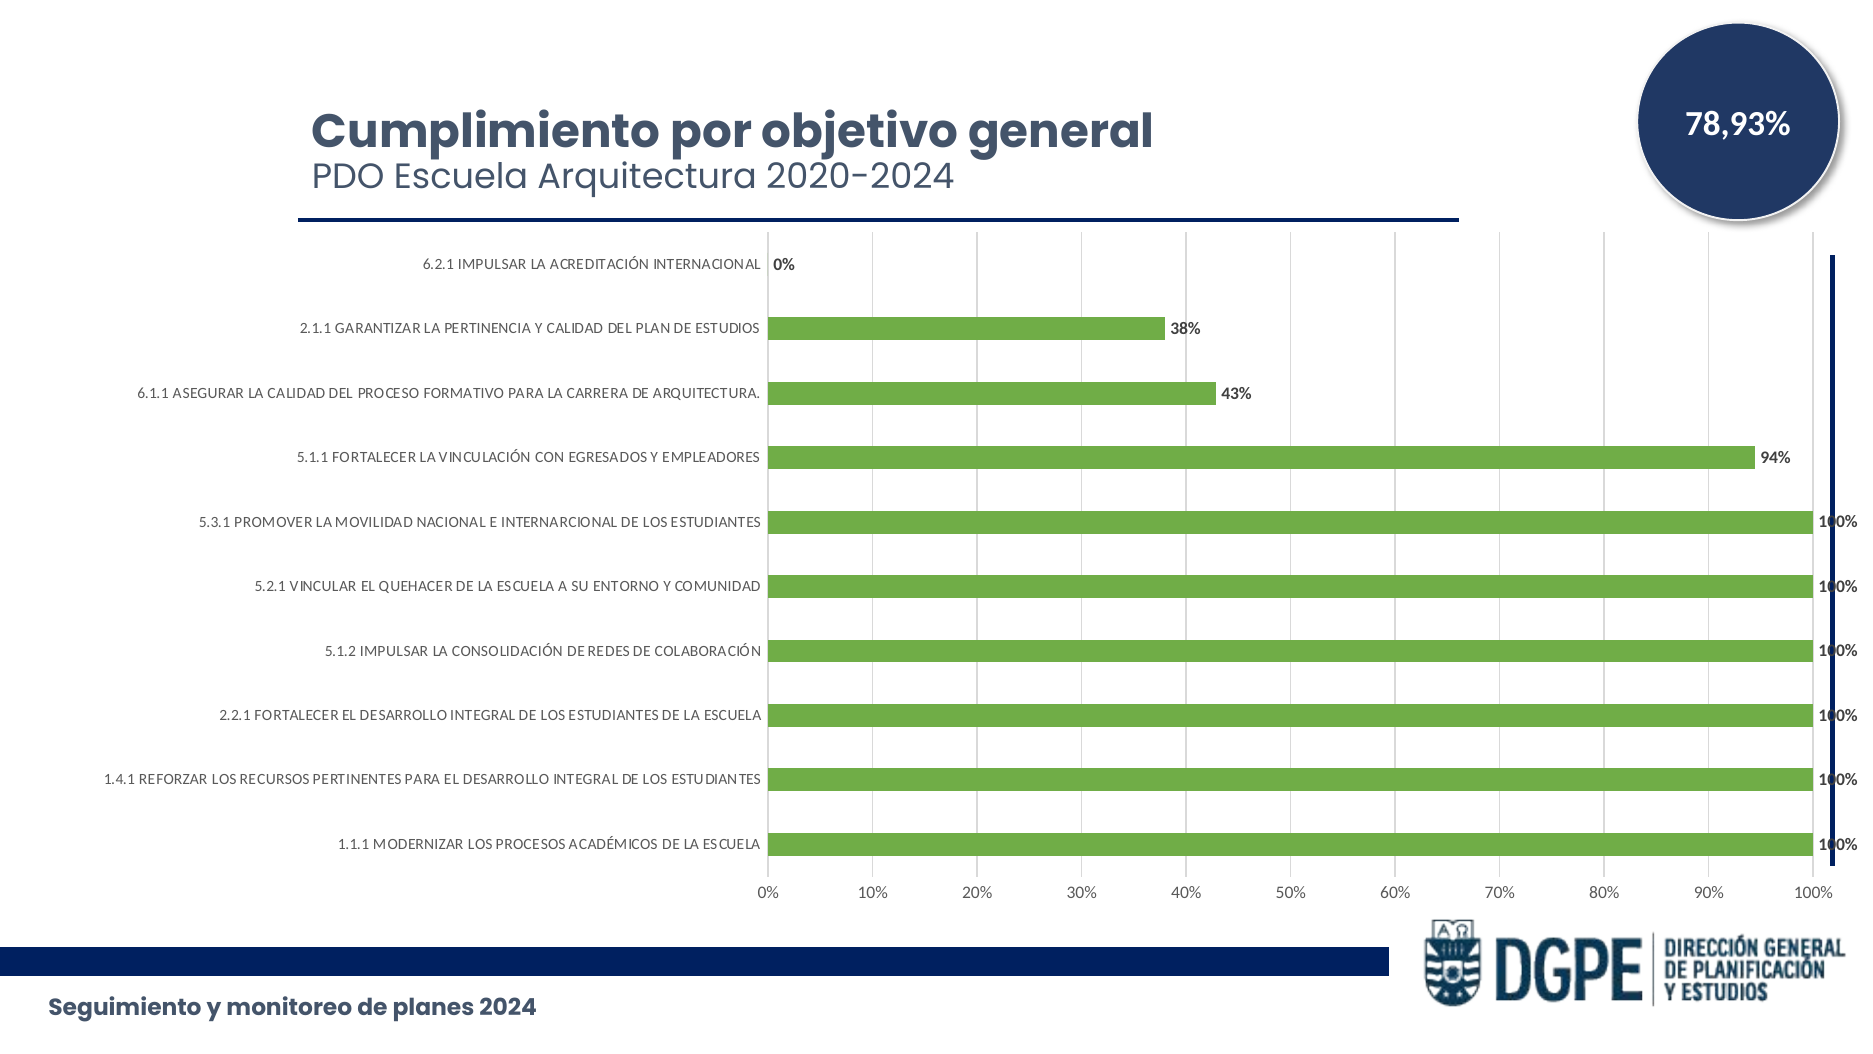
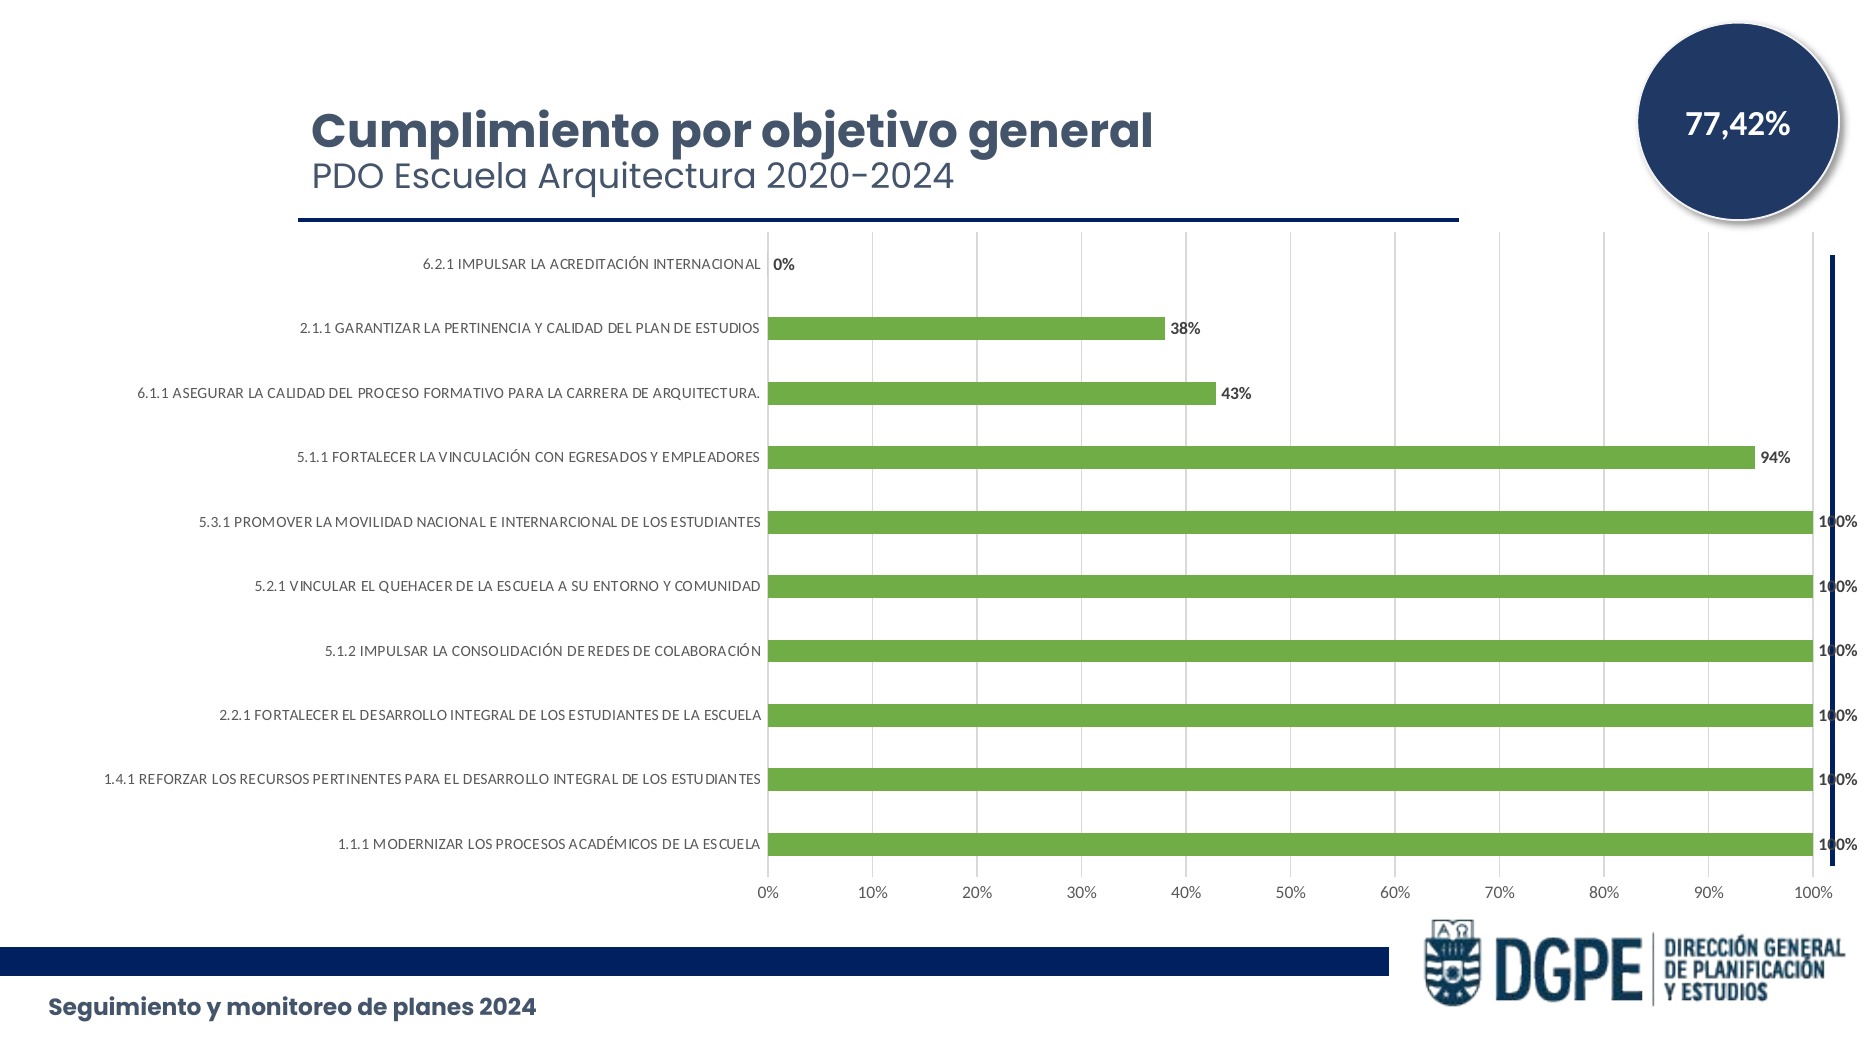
78,93%: 78,93% -> 77,42%
